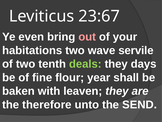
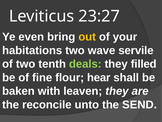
23:67: 23:67 -> 23:27
out colour: pink -> yellow
days: days -> filled
year: year -> hear
therefore: therefore -> reconcile
